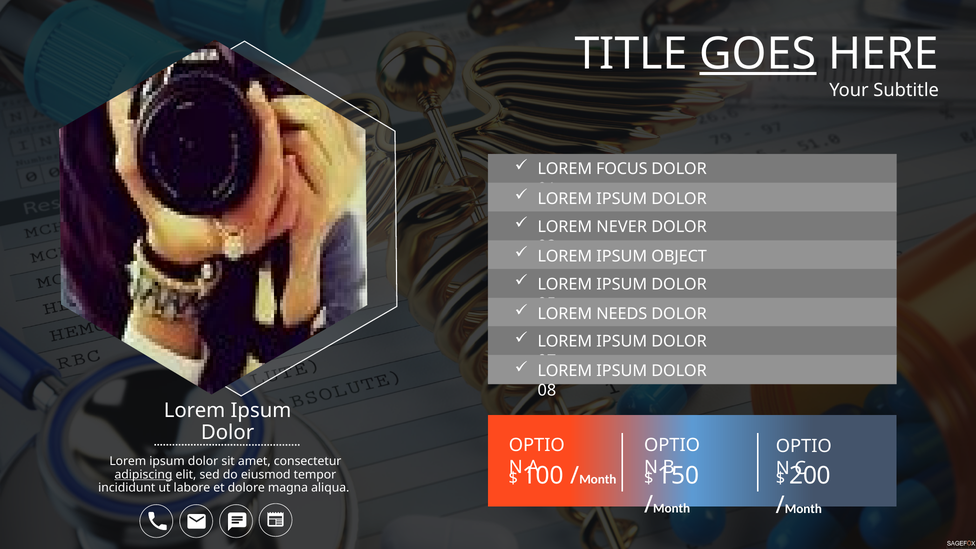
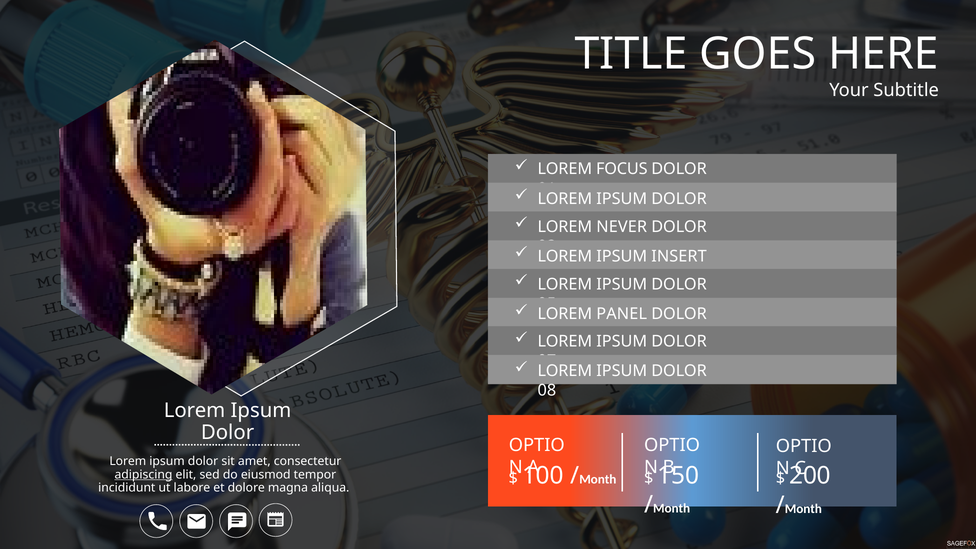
GOES underline: present -> none
OBJECT: OBJECT -> INSERT
NEEDS: NEEDS -> PANEL
